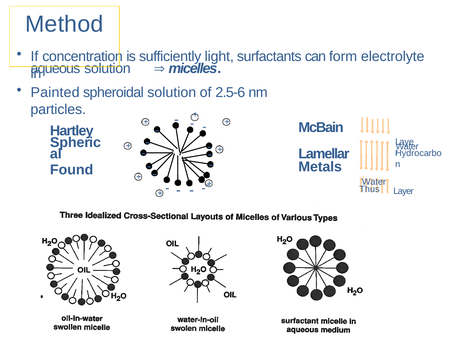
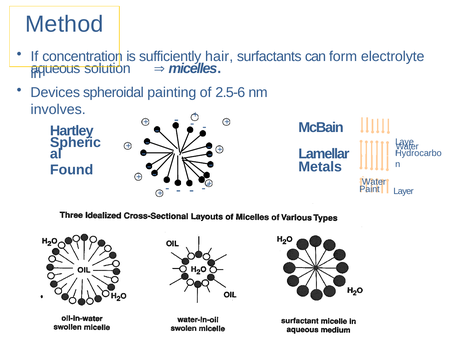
light: light -> hair
Painted: Painted -> Devices
spheroidal solution: solution -> painting
particles: particles -> involves
Thus: Thus -> Paint
